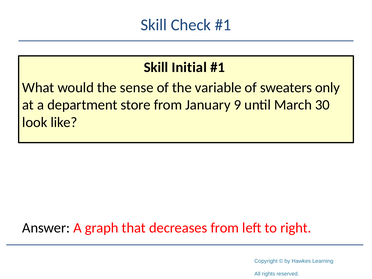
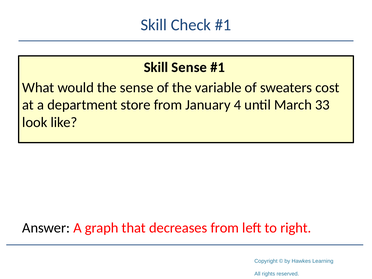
Skill Initial: Initial -> Sense
only: only -> cost
9: 9 -> 4
30: 30 -> 33
